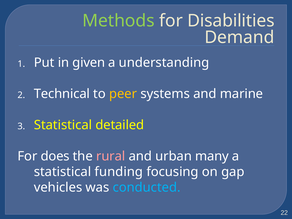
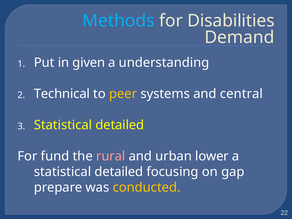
Methods colour: light green -> light blue
marine: marine -> central
does: does -> fund
many: many -> lower
funding at (119, 172): funding -> detailed
vehicles: vehicles -> prepare
conducted colour: light blue -> yellow
